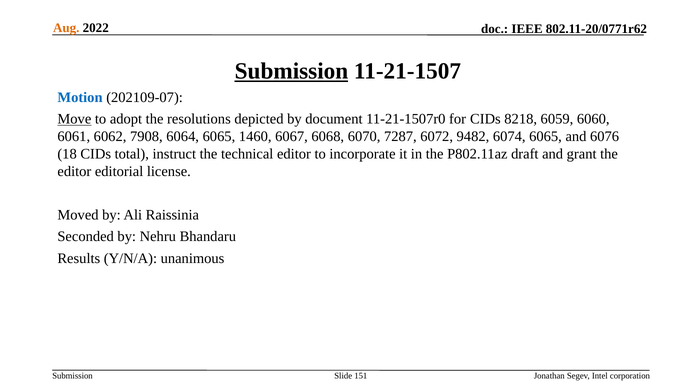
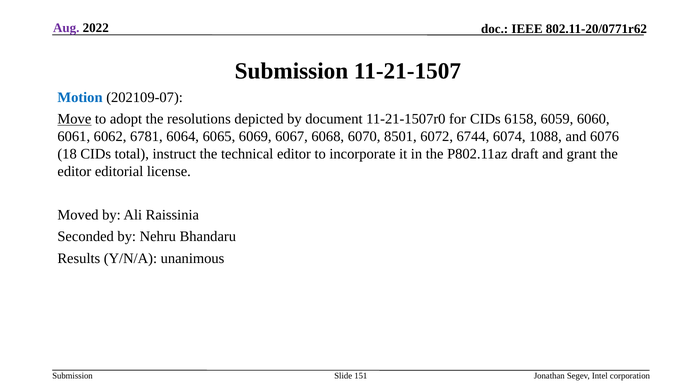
Aug colour: orange -> purple
Submission at (291, 71) underline: present -> none
8218: 8218 -> 6158
7908: 7908 -> 6781
1460: 1460 -> 6069
7287: 7287 -> 8501
9482: 9482 -> 6744
6074 6065: 6065 -> 1088
